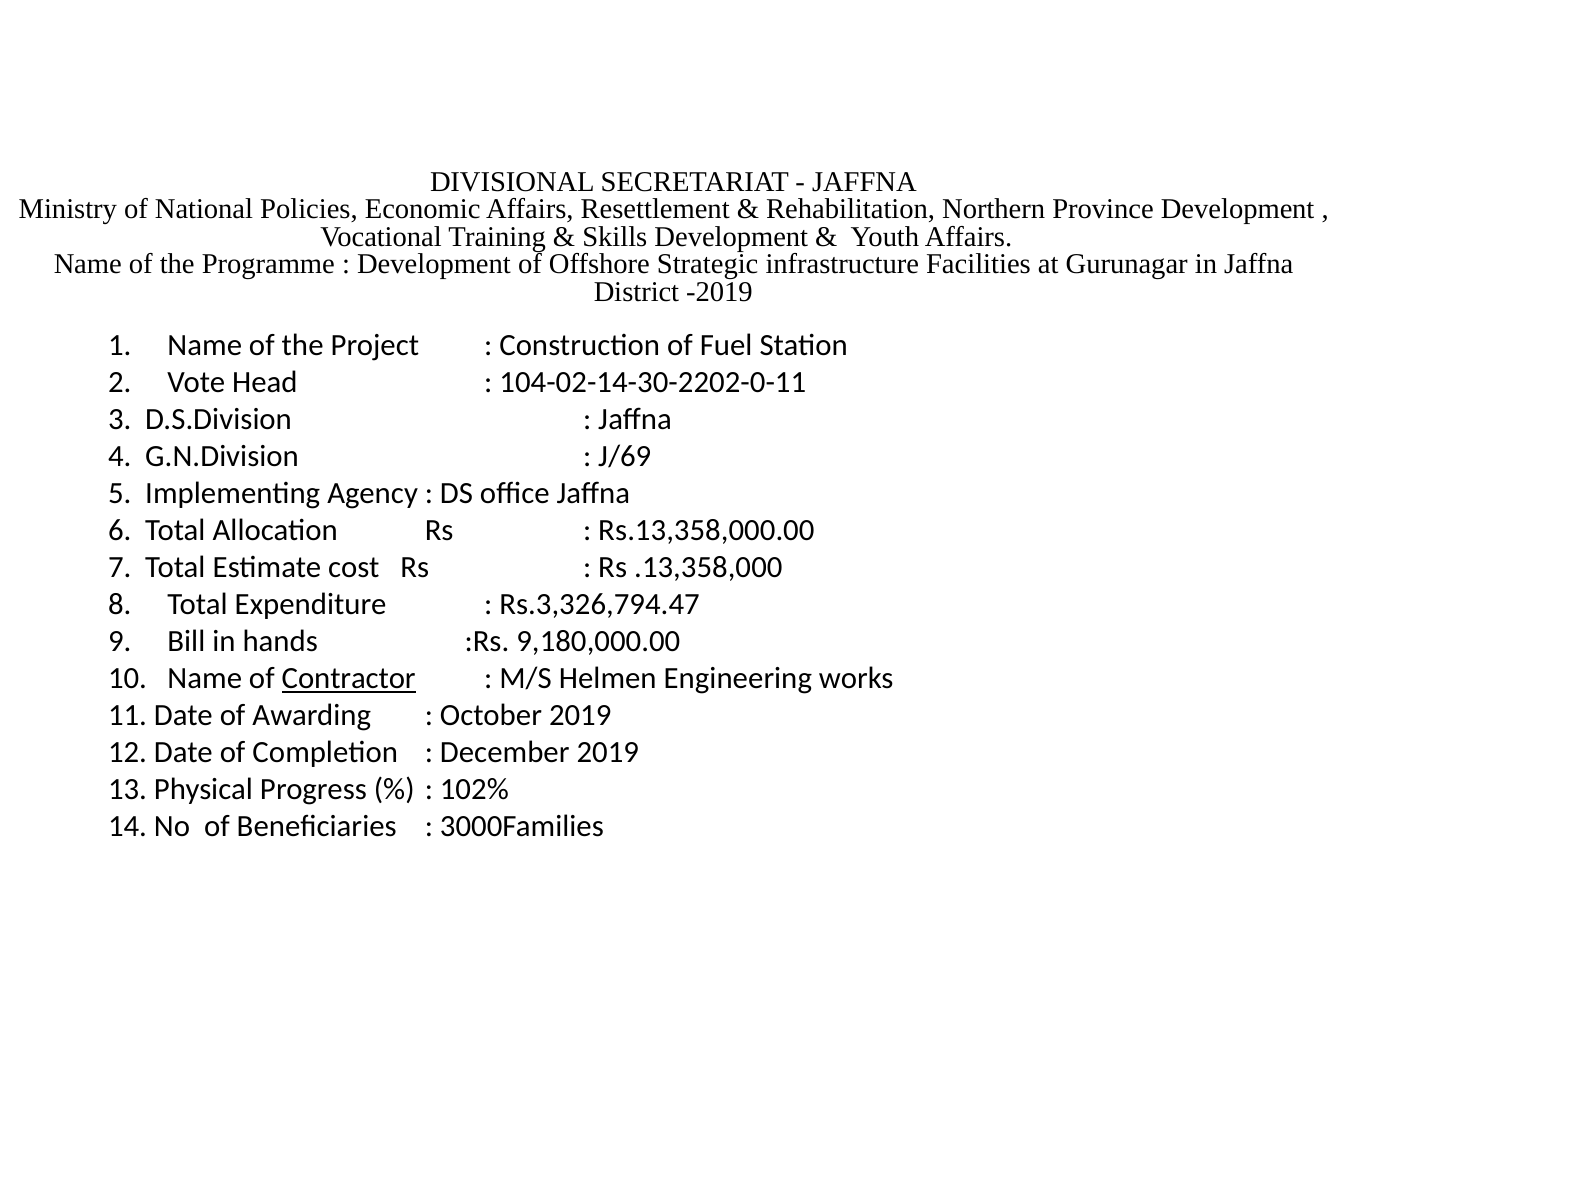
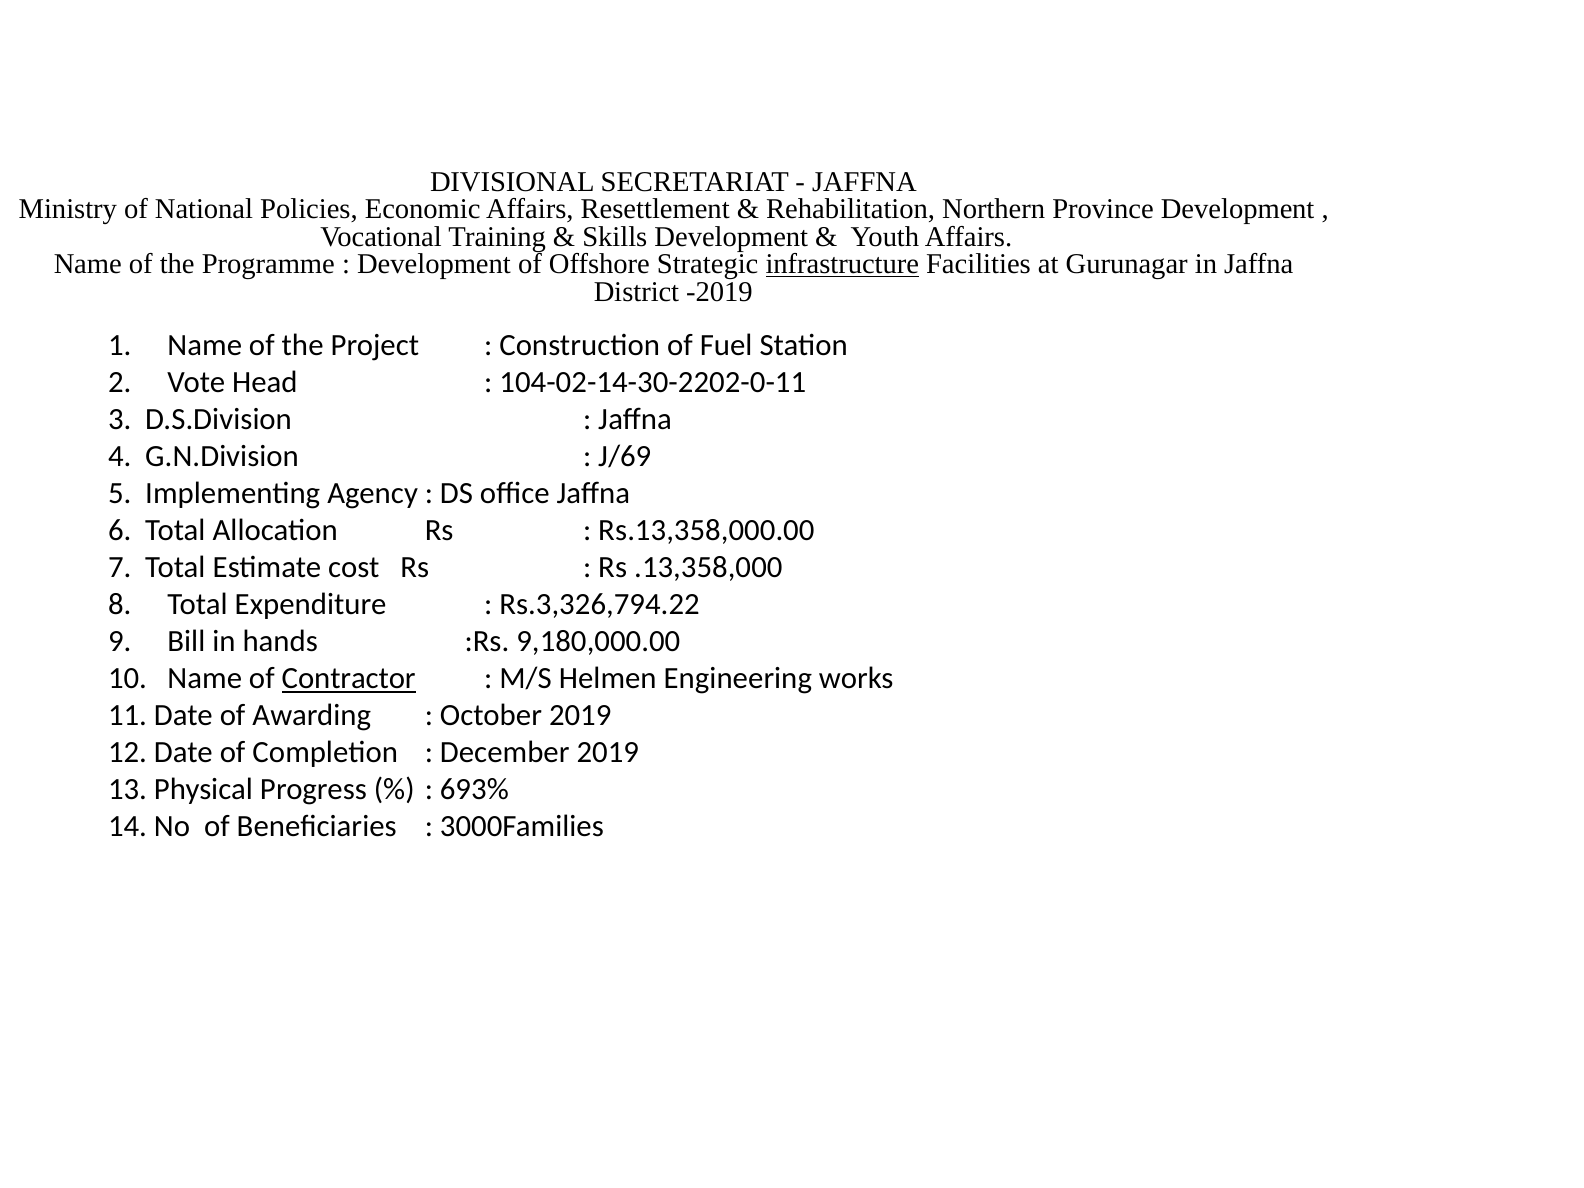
infrastructure underline: none -> present
Rs.3,326,794.47: Rs.3,326,794.47 -> Rs.3,326,794.22
102%: 102% -> 693%
